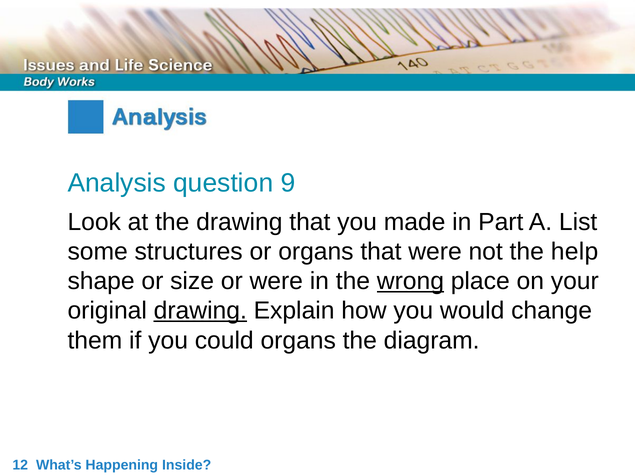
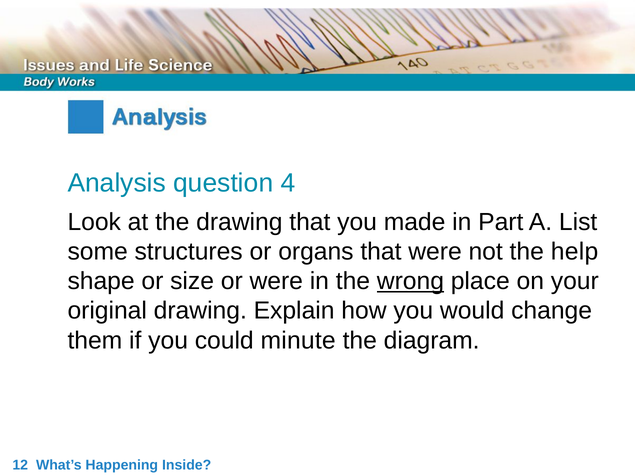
9: 9 -> 4
drawing at (200, 311) underline: present -> none
could organs: organs -> minute
